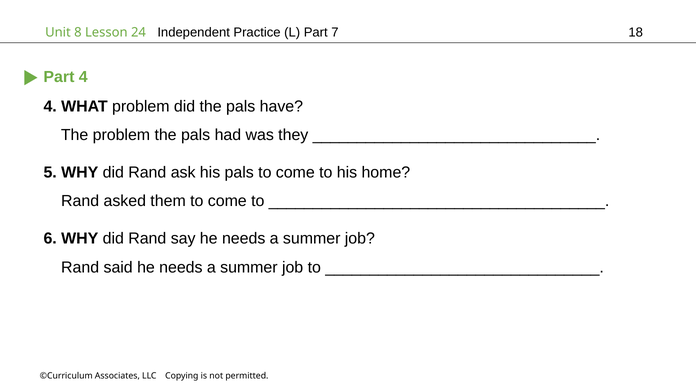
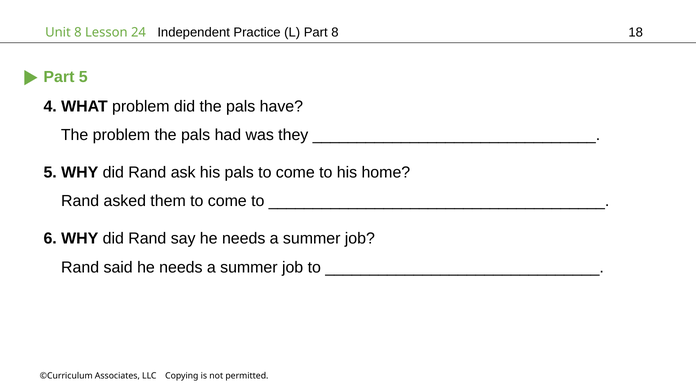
Part 7: 7 -> 8
Part 4: 4 -> 5
